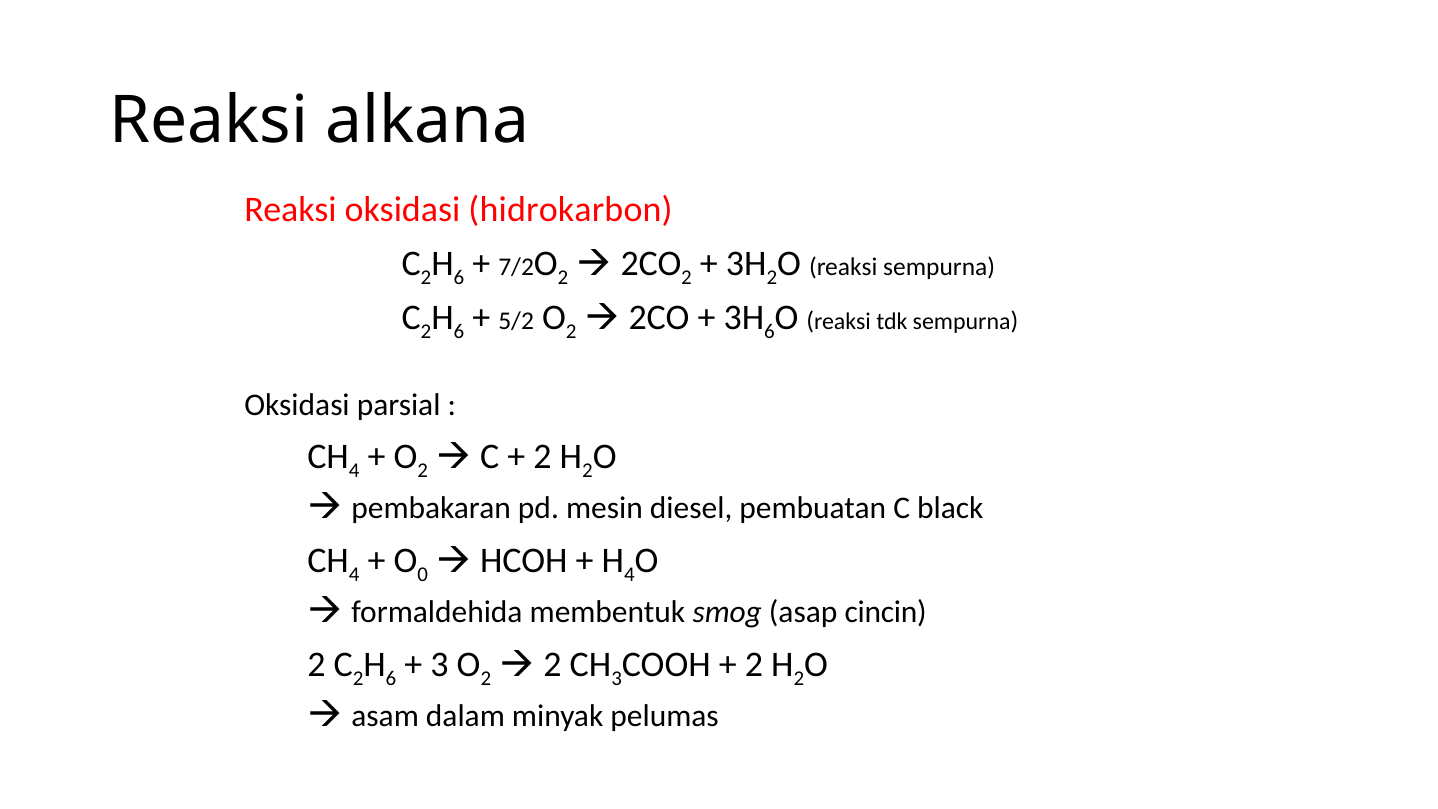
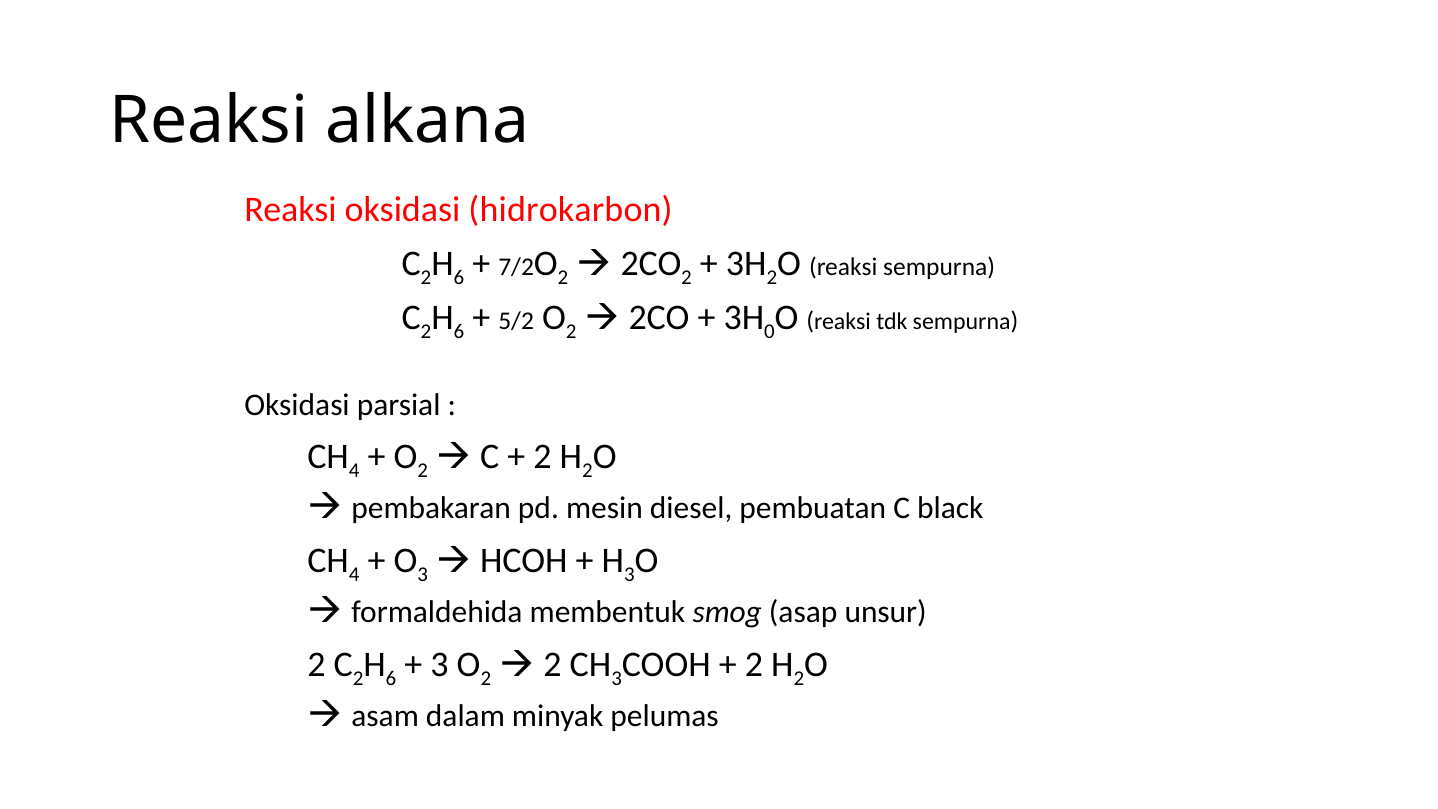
6 at (769, 331): 6 -> 0
0 at (423, 574): 0 -> 3
4 at (629, 574): 4 -> 3
cincin: cincin -> unsur
